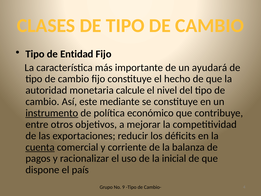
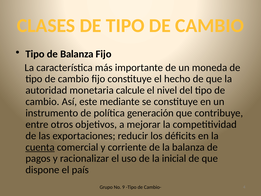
de Entidad: Entidad -> Balanza
ayudará: ayudará -> moneda
instrumento underline: present -> none
económico: económico -> generación
